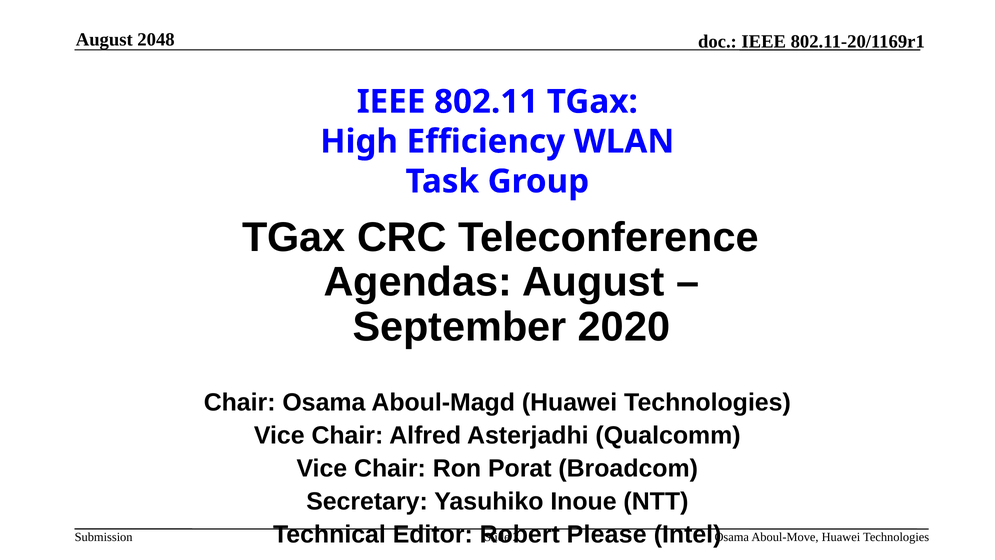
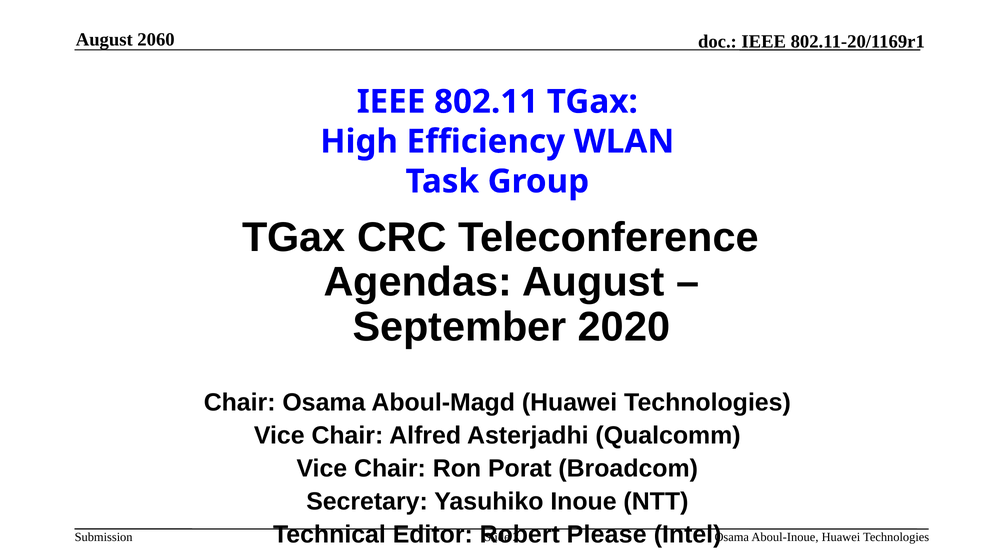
2048: 2048 -> 2060
Aboul-Move: Aboul-Move -> Aboul-Inoue
